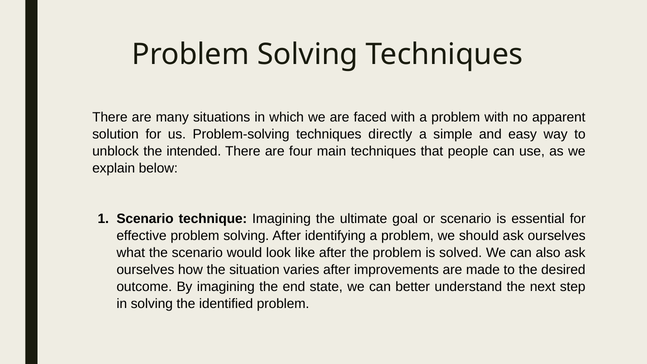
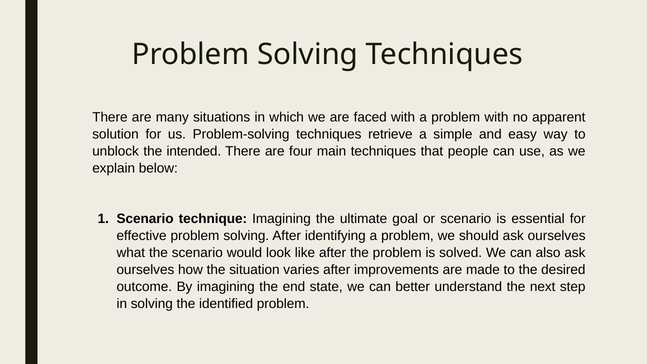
directly: directly -> retrieve
